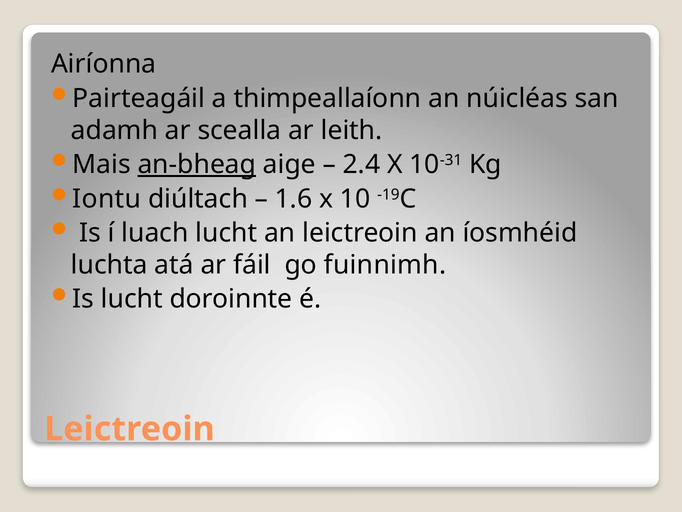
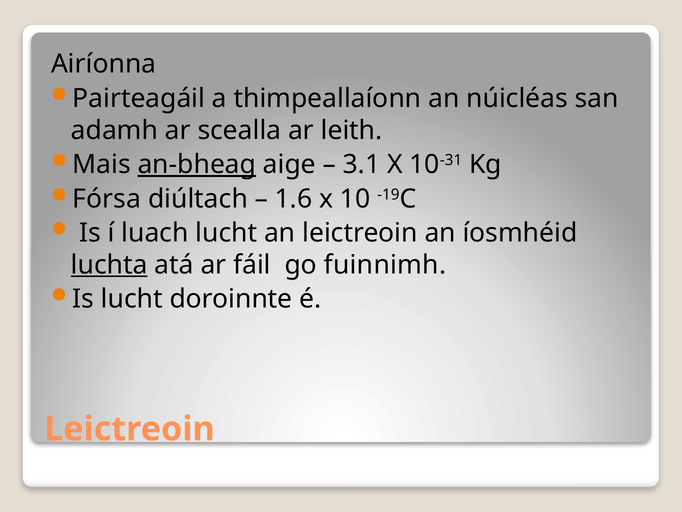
2.4: 2.4 -> 3.1
Iontu: Iontu -> Fórsa
luchta underline: none -> present
